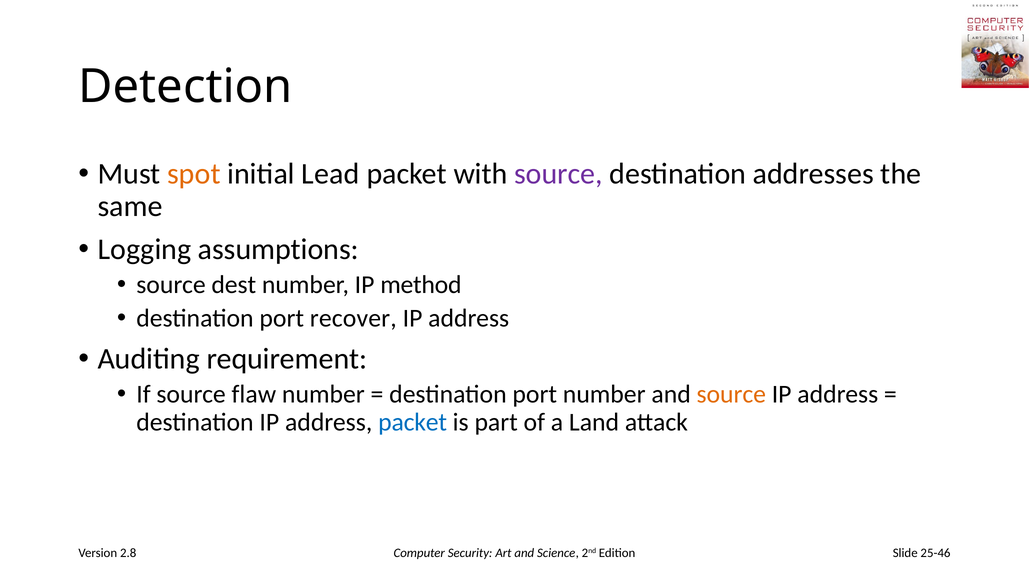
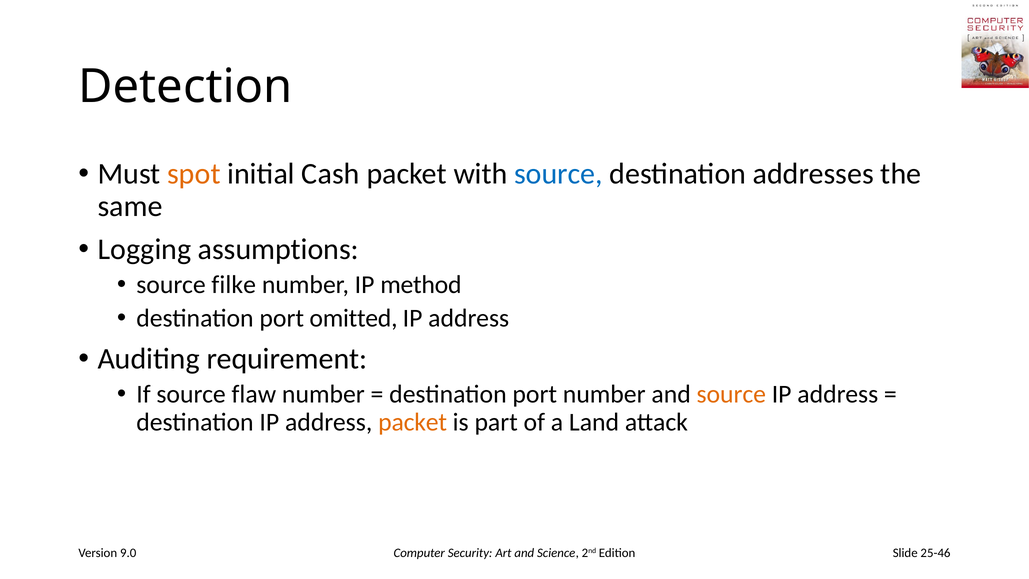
Lead: Lead -> Cash
source at (559, 174) colour: purple -> blue
dest: dest -> filke
recover: recover -> omitted
packet at (413, 422) colour: blue -> orange
2.8: 2.8 -> 9.0
